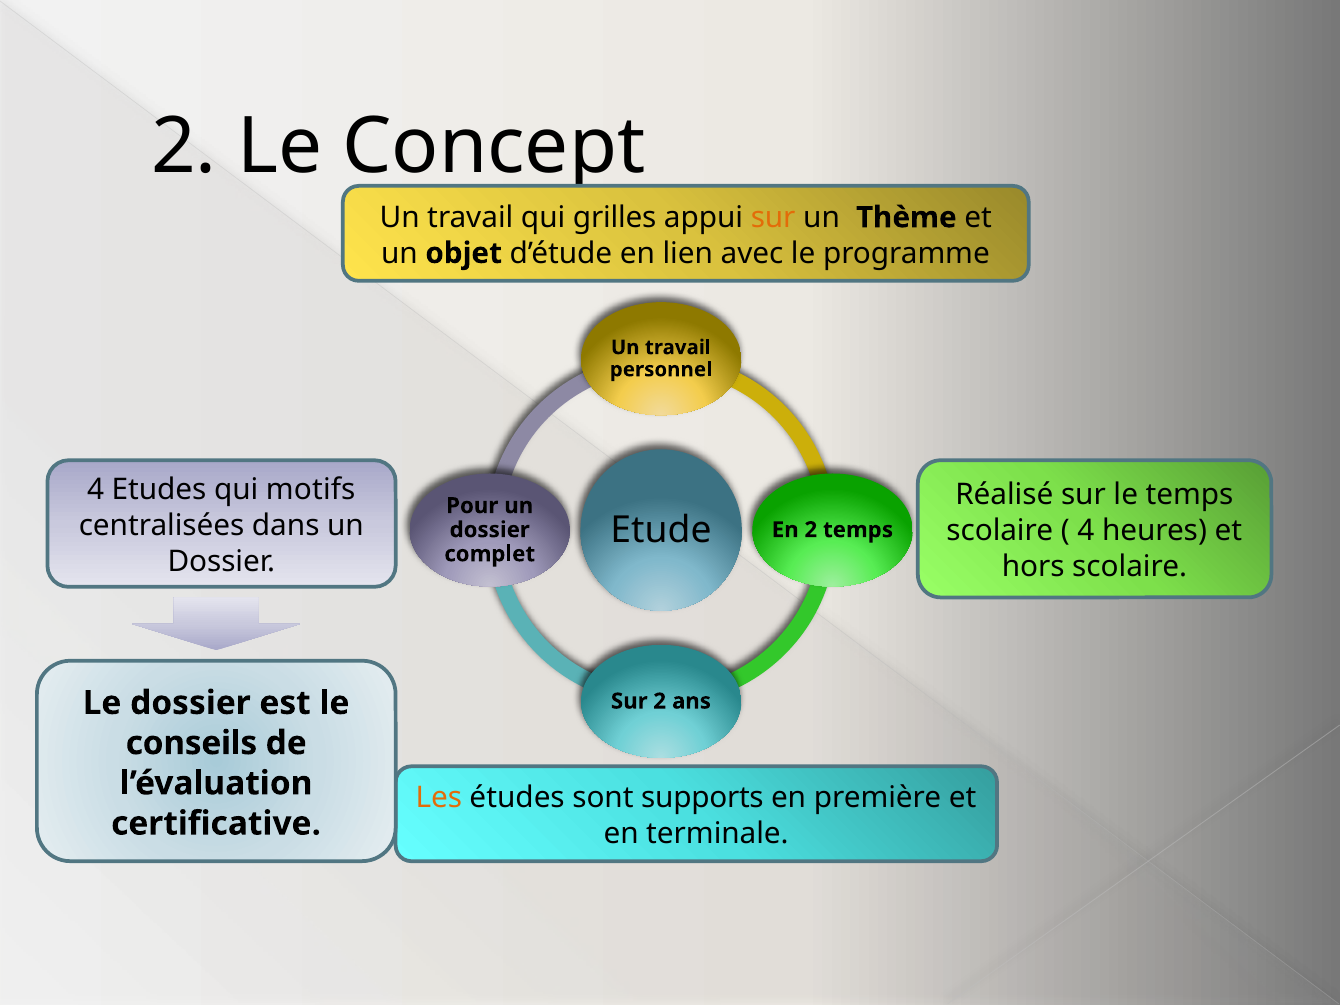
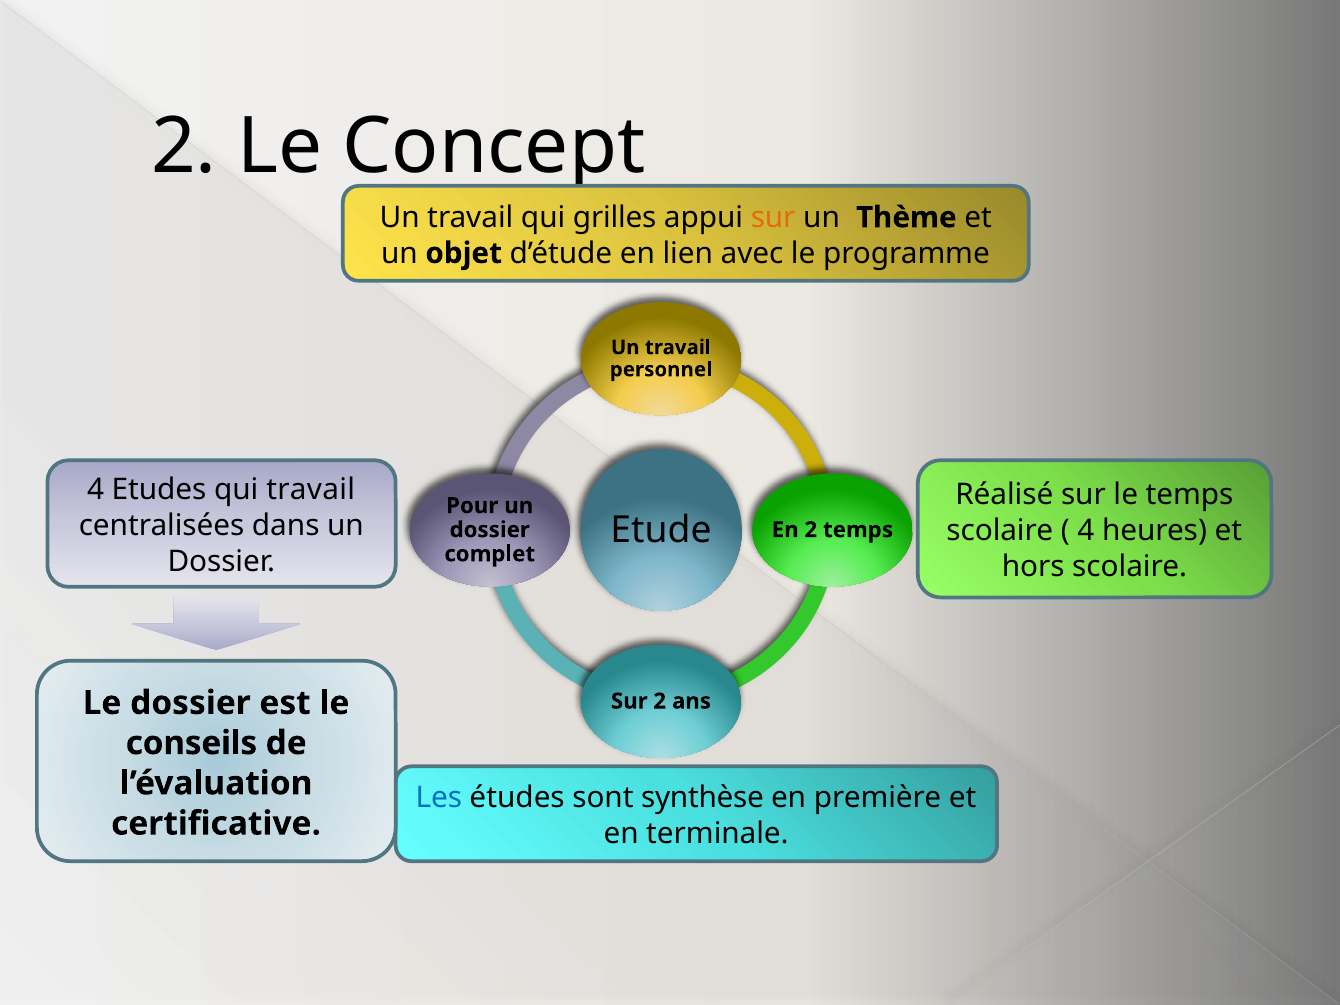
qui motifs: motifs -> travail
Les colour: orange -> blue
supports: supports -> synthèse
